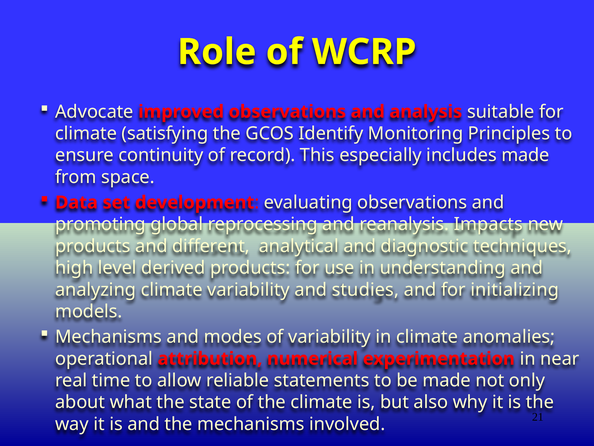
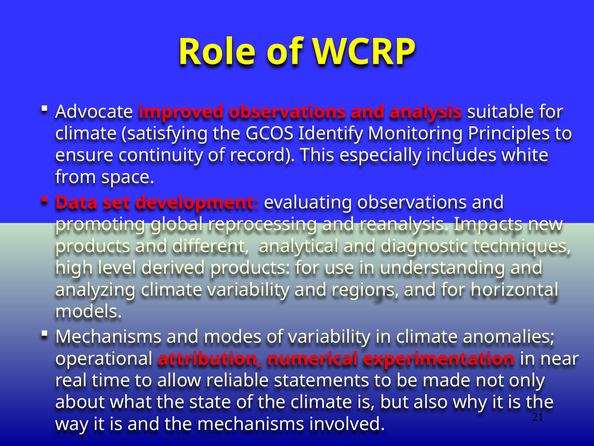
includes made: made -> white
studies: studies -> regions
initializing: initializing -> horizontal
